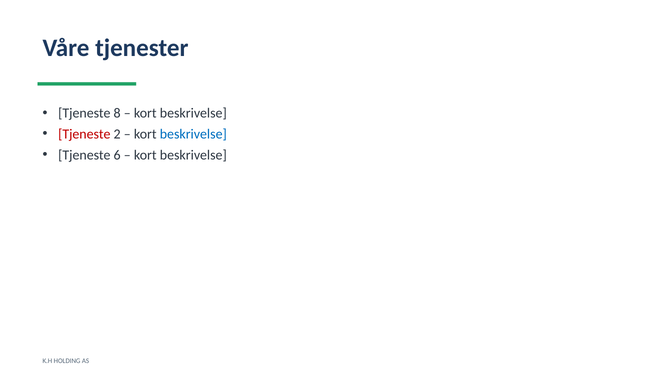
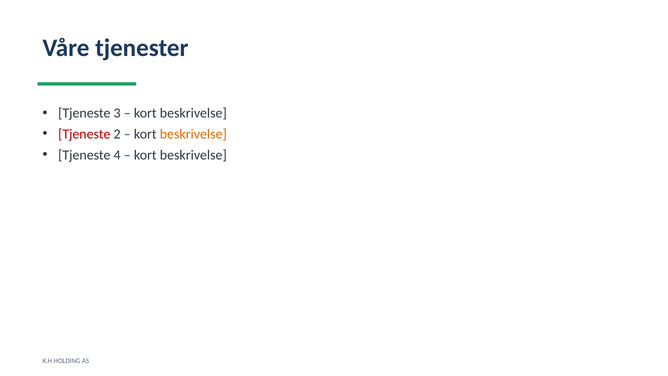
8: 8 -> 3
beskrivelse at (193, 134) colour: blue -> orange
6: 6 -> 4
